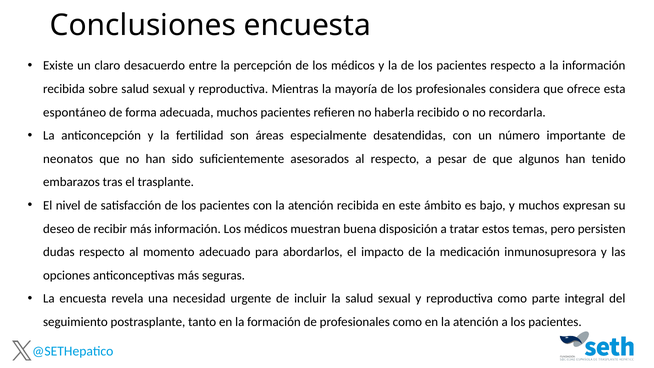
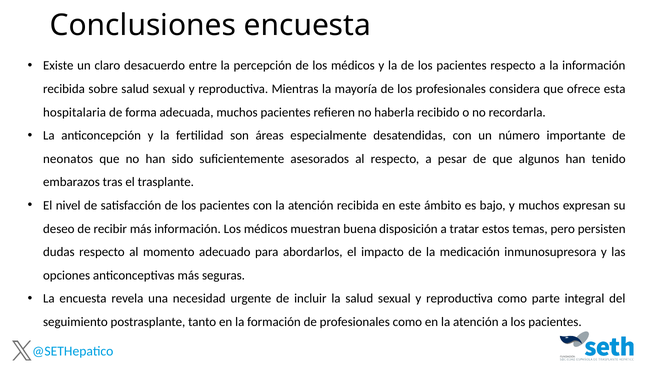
espontáneo: espontáneo -> hospitalaria
